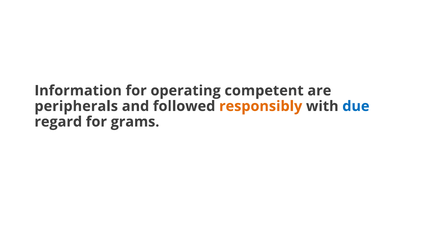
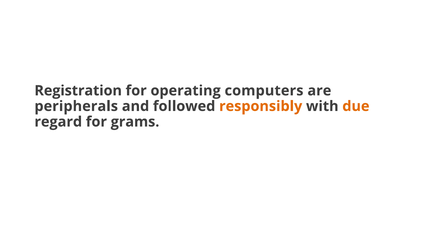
Information: Information -> Registration
competent: competent -> computers
due colour: blue -> orange
